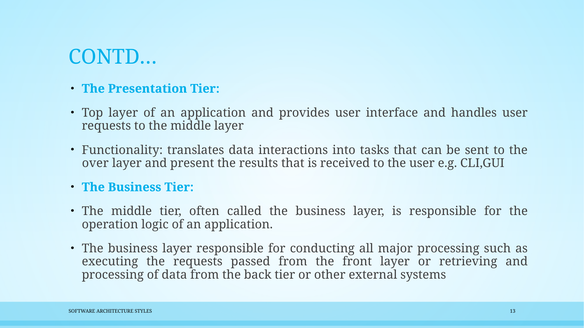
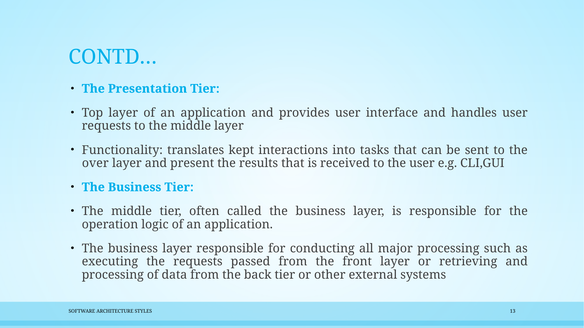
translates data: data -> kept
